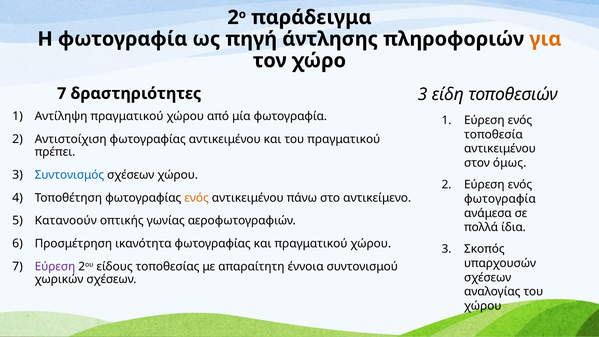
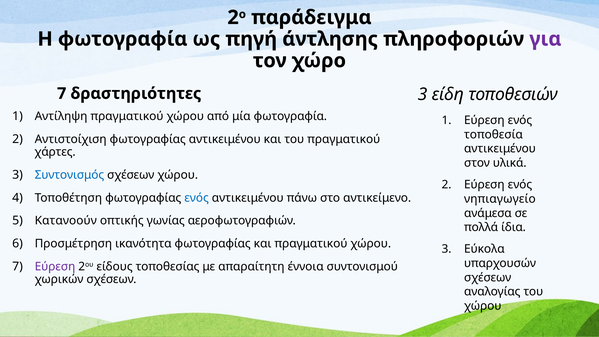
για colour: orange -> purple
πρέπει: πρέπει -> χάρτες
όμως: όμως -> υλικά
ενός at (197, 198) colour: orange -> blue
φωτογραφία at (500, 199): φωτογραφία -> νηπιαγωγείο
Σκοπός: Σκοπός -> Εύκολα
